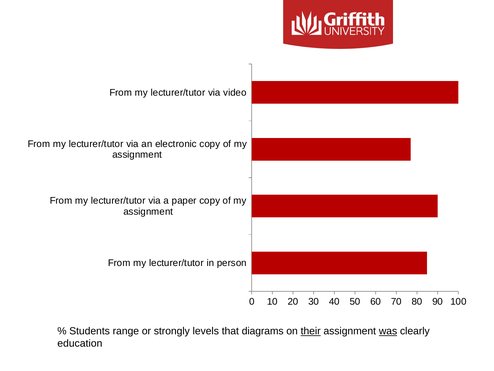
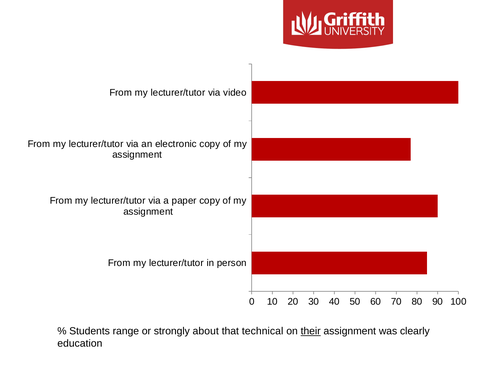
levels: levels -> about
diagrams: diagrams -> technical
was underline: present -> none
